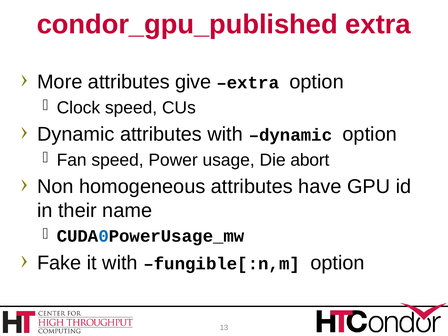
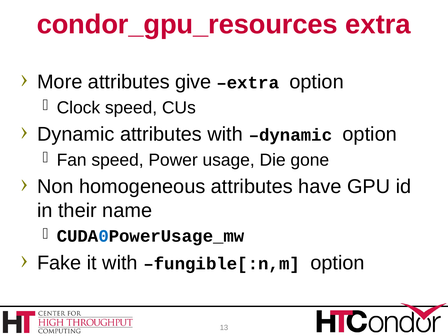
condor_gpu_published: condor_gpu_published -> condor_gpu_resources
abort: abort -> gone
